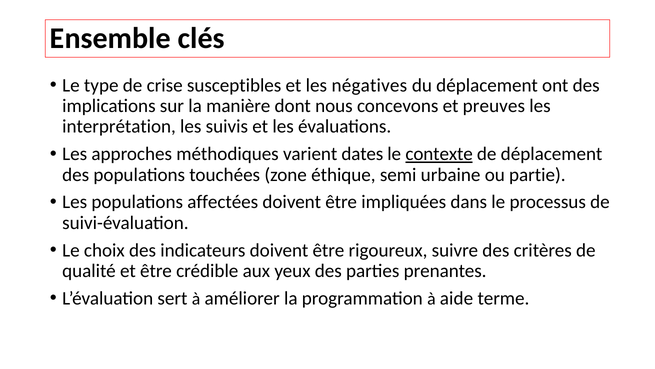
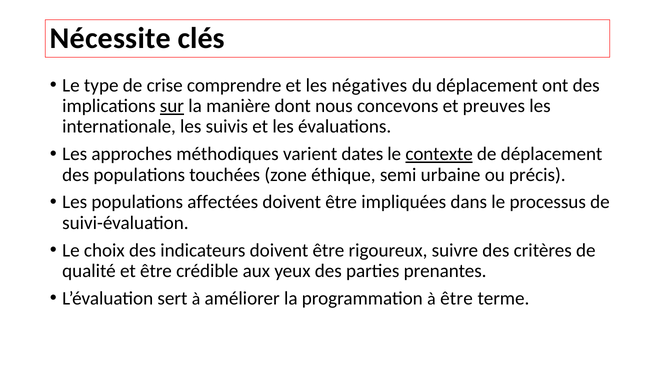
Ensemble: Ensemble -> Nécessite
susceptibles: susceptibles -> comprendre
sur underline: none -> present
interprétation: interprétation -> internationale
partie: partie -> précis
à aide: aide -> être
